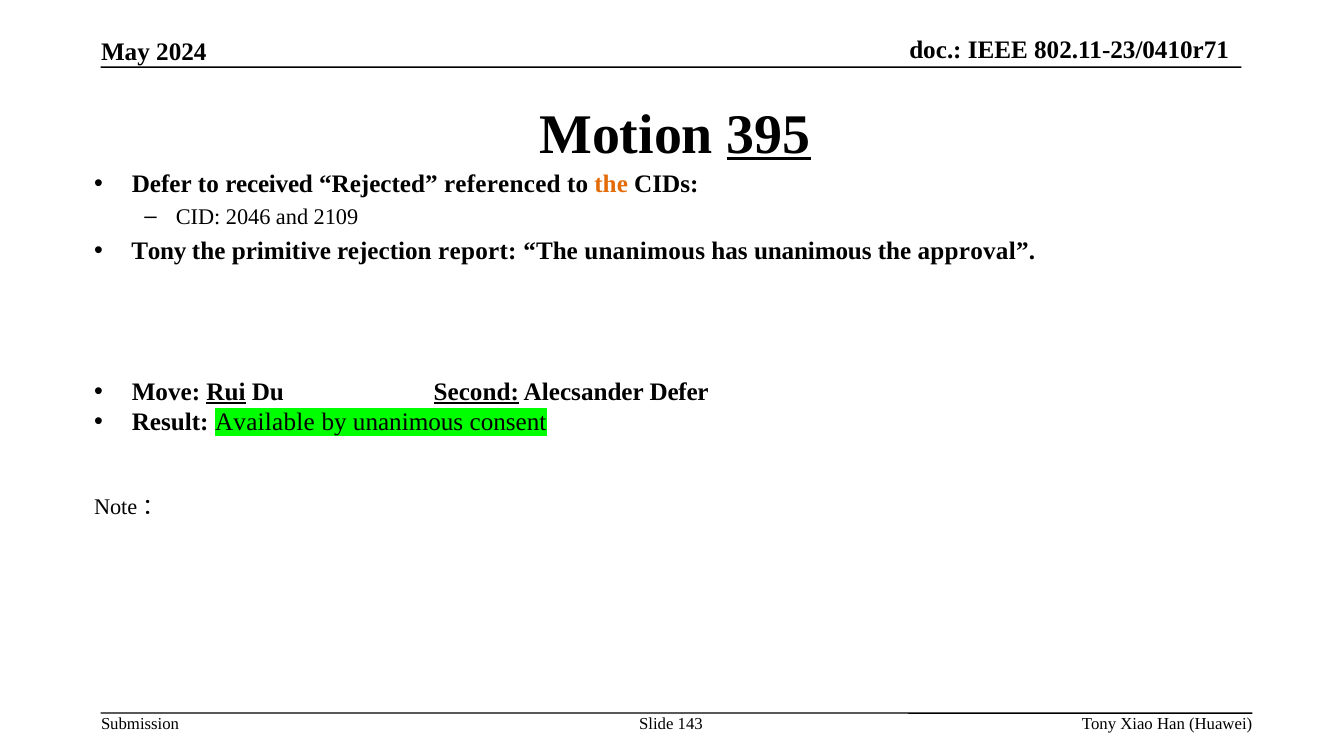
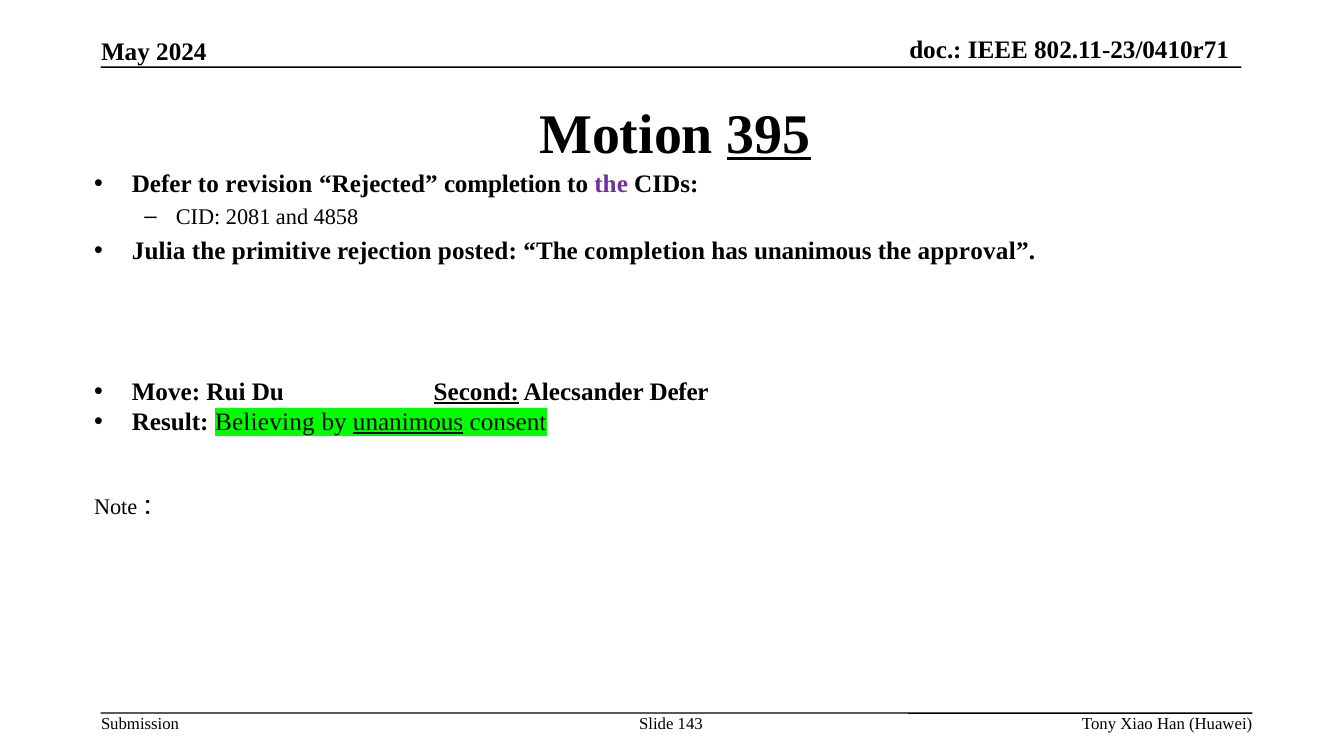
received: received -> revision
Rejected referenced: referenced -> completion
the at (611, 185) colour: orange -> purple
2046: 2046 -> 2081
2109: 2109 -> 4858
Tony at (159, 251): Tony -> Julia
report: report -> posted
The unanimous: unanimous -> completion
Rui underline: present -> none
Available: Available -> Believing
unanimous at (408, 422) underline: none -> present
